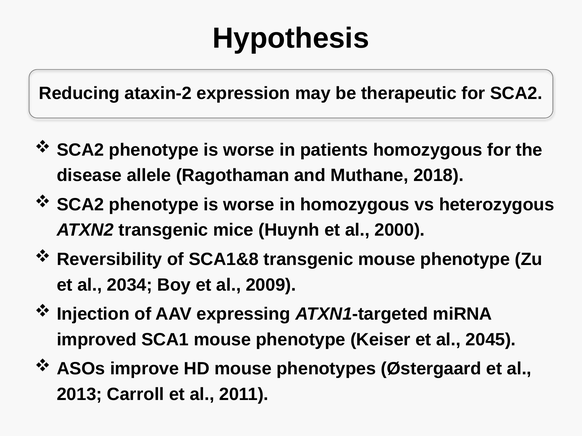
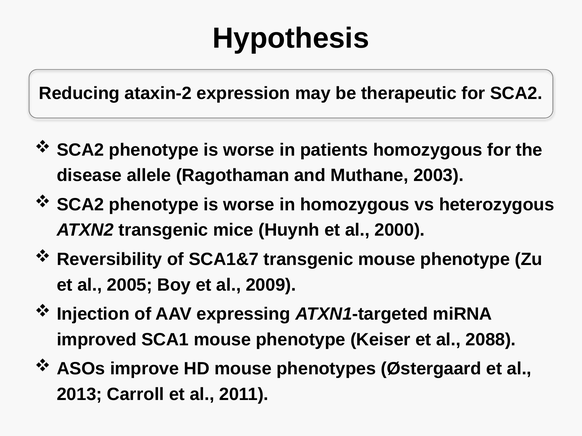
2018: 2018 -> 2003
SCA1&8: SCA1&8 -> SCA1&7
2034: 2034 -> 2005
2045: 2045 -> 2088
